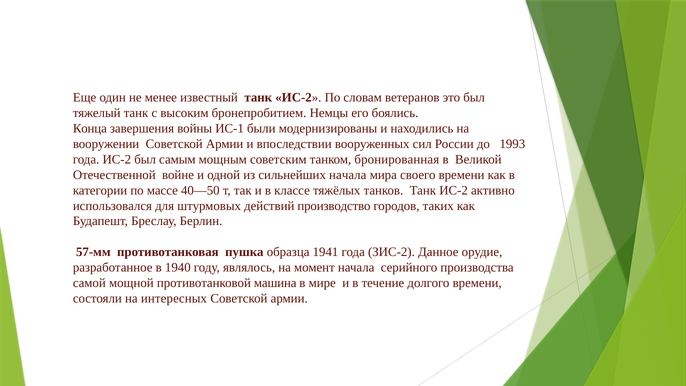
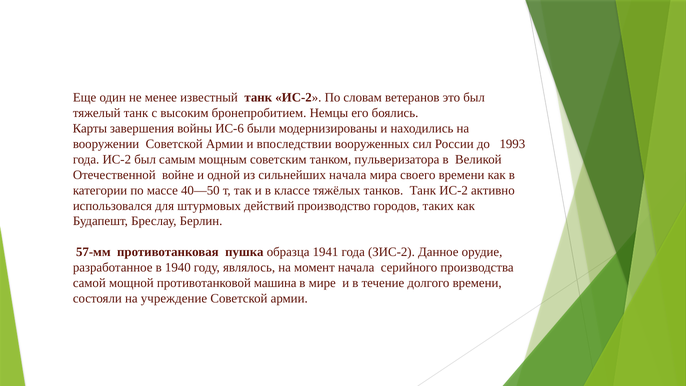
Конца: Конца -> Карты
ИС-1: ИС-1 -> ИС-6
бронированная: бронированная -> пульверизатора
интересных: интересных -> учреждение
